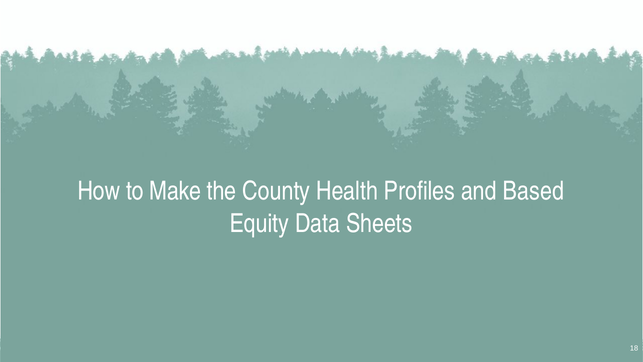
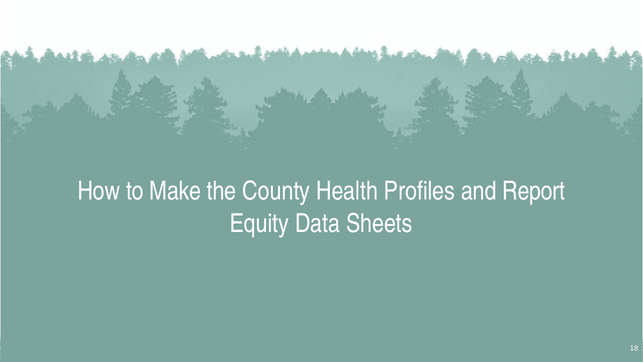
Based: Based -> Report
